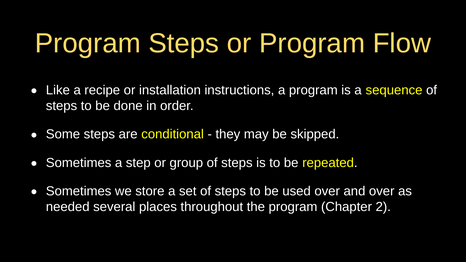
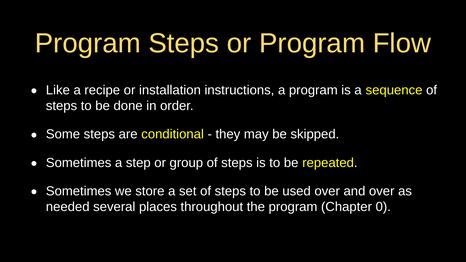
2: 2 -> 0
